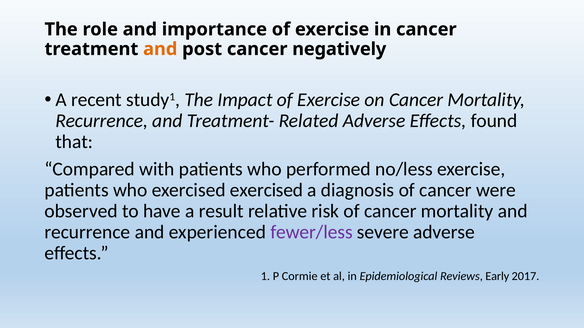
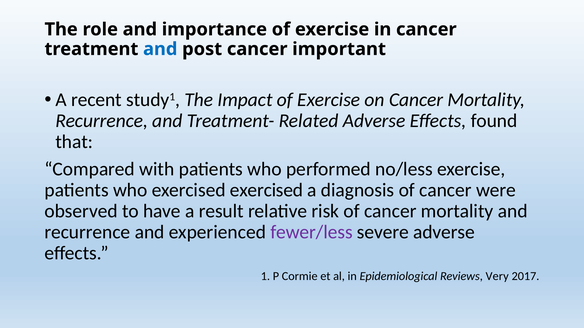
and at (160, 49) colour: orange -> blue
negatively: negatively -> important
Early: Early -> Very
